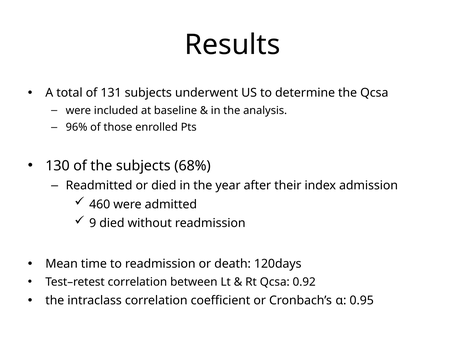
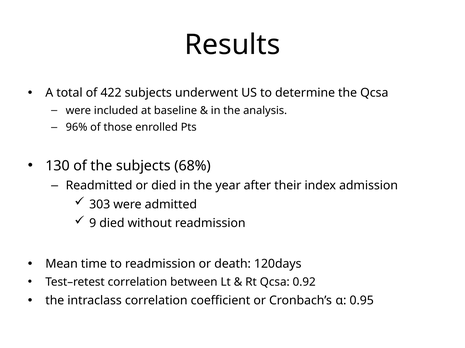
131: 131 -> 422
460: 460 -> 303
